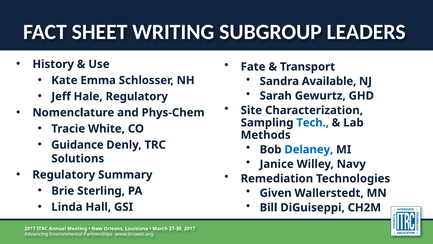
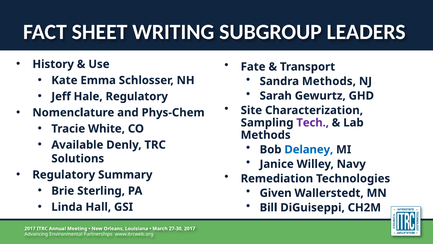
Sandra Available: Available -> Methods
Tech colour: blue -> purple
Guidance: Guidance -> Available
